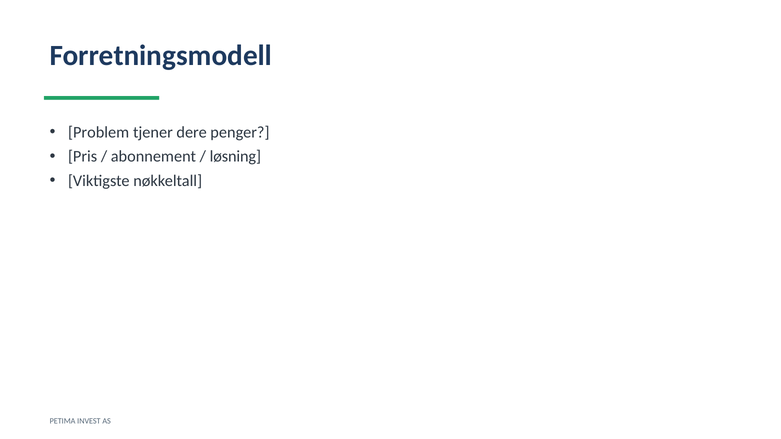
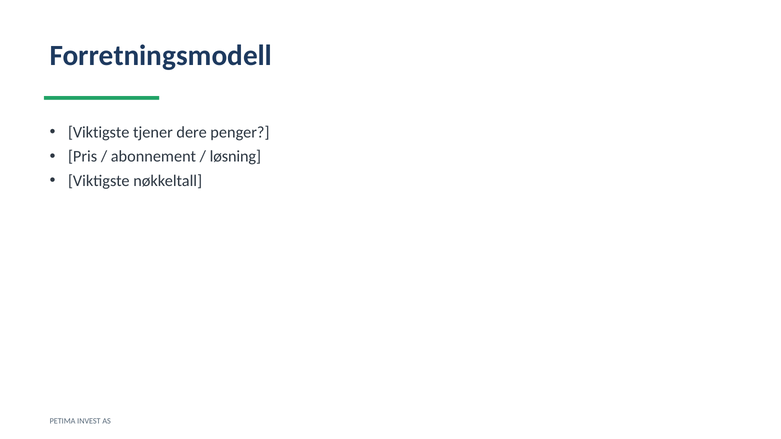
Problem at (99, 132): Problem -> Viktigste
